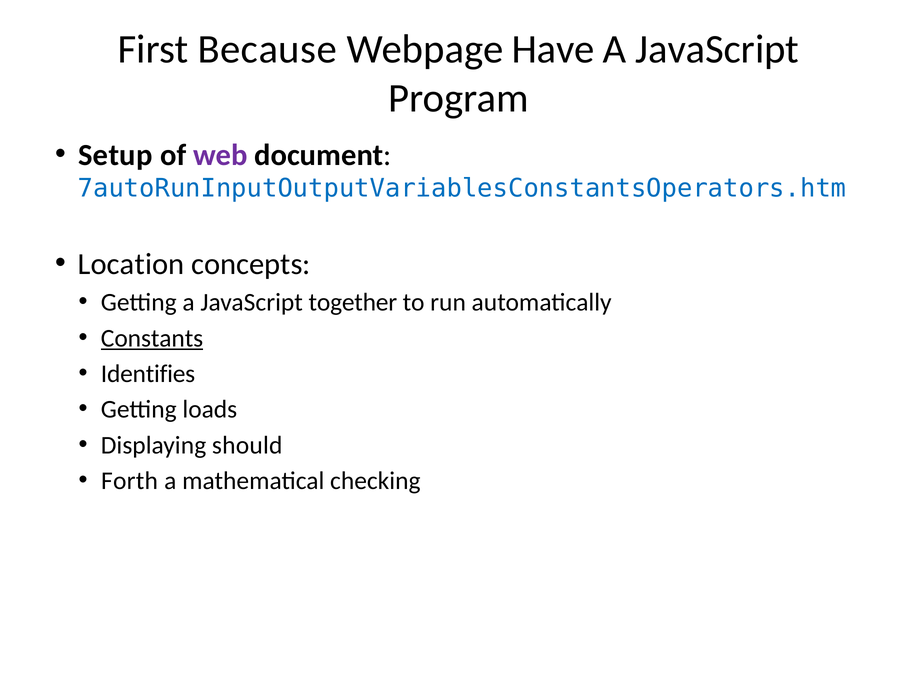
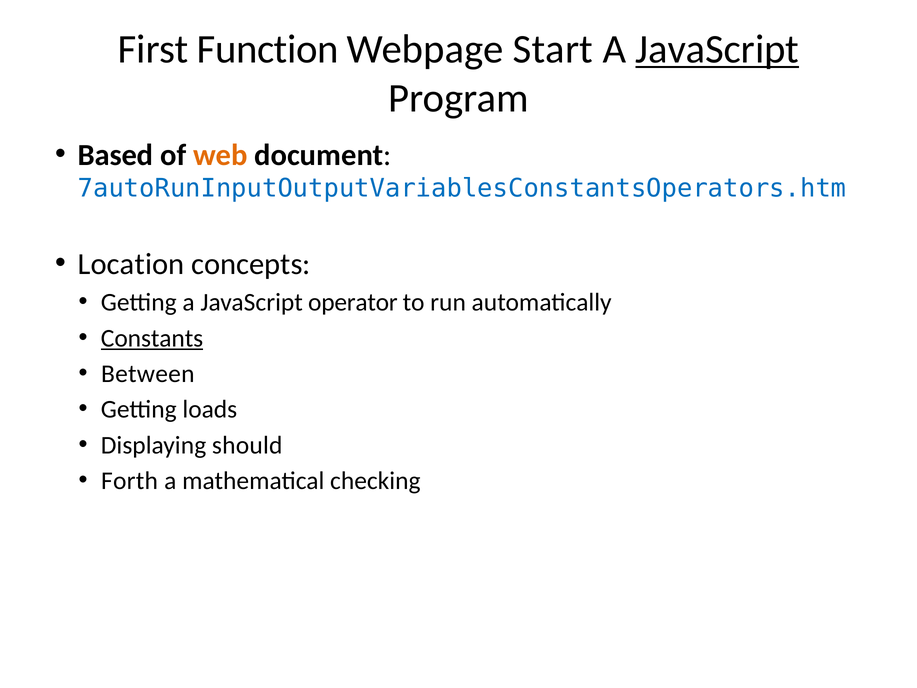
Because: Because -> Function
Have: Have -> Start
JavaScript at (717, 49) underline: none -> present
Setup: Setup -> Based
web colour: purple -> orange
together: together -> operator
Identifies: Identifies -> Between
